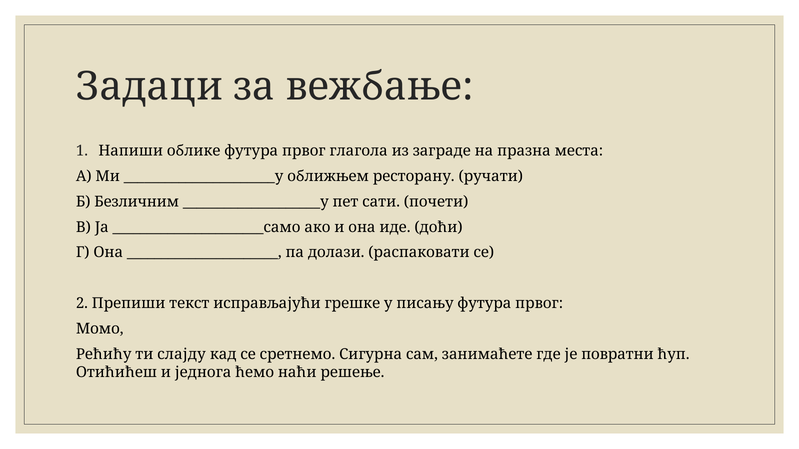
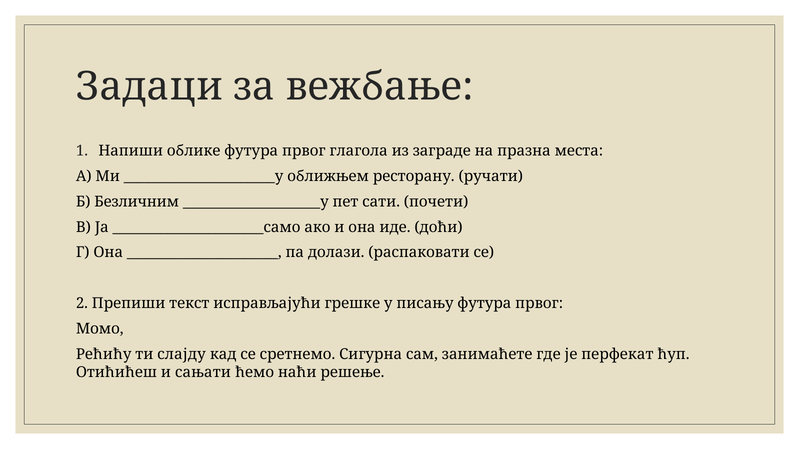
повратни: повратни -> перфекат
једнога: једнога -> сањати
